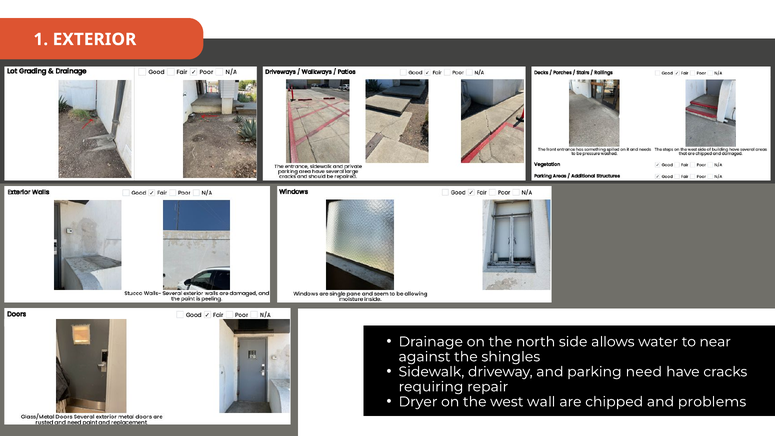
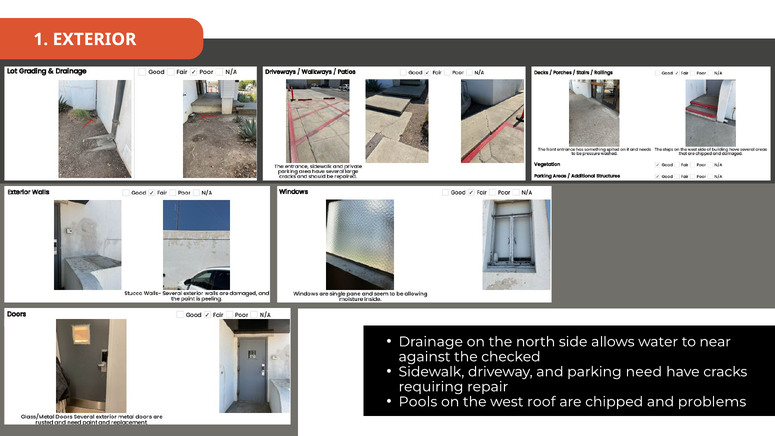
shingles: shingles -> checked
Dryer: Dryer -> Pools
wall: wall -> roof
